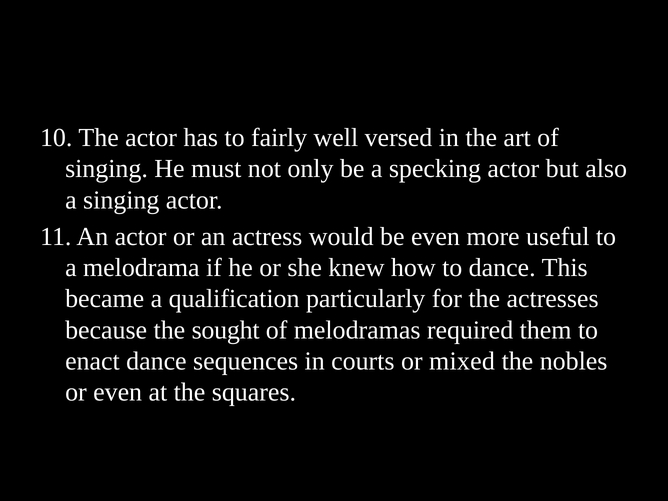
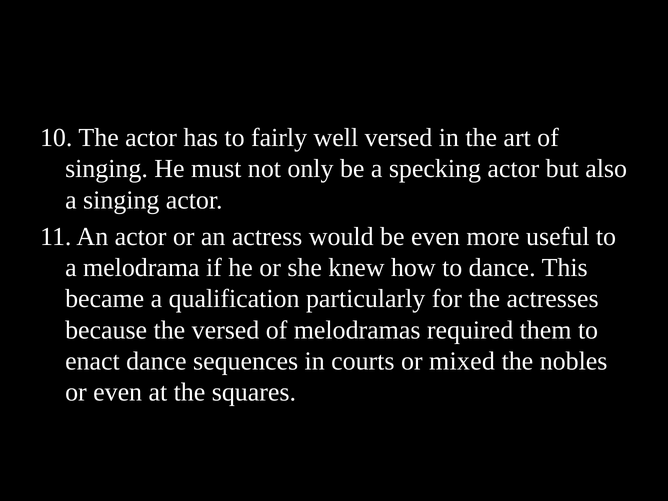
the sought: sought -> versed
